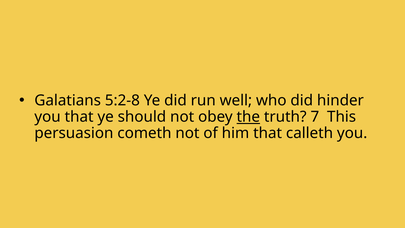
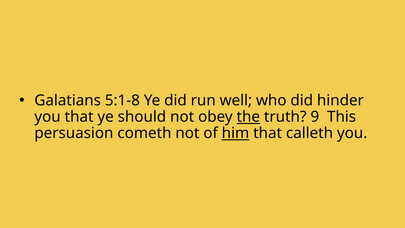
5:2-8: 5:2-8 -> 5:1-8
7: 7 -> 9
him underline: none -> present
